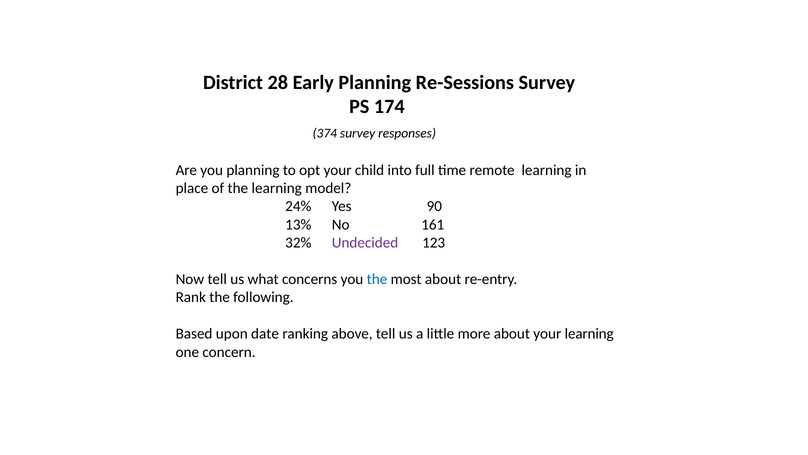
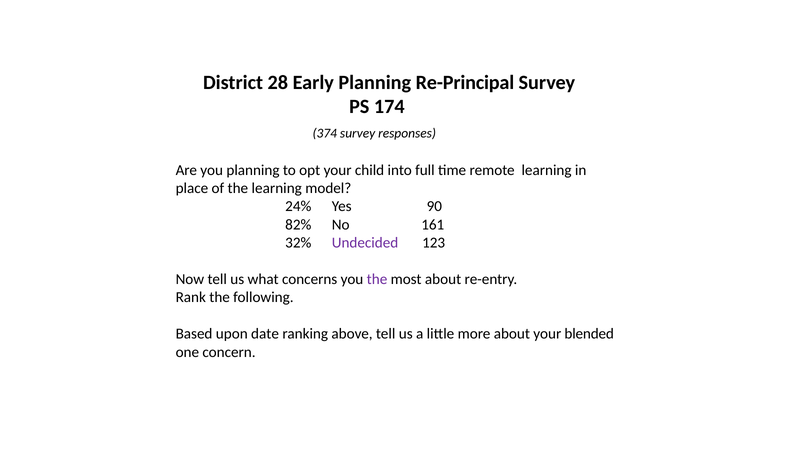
Re-Sessions: Re-Sessions -> Re-Principal
13%: 13% -> 82%
the at (377, 279) colour: blue -> purple
your learning: learning -> blended
